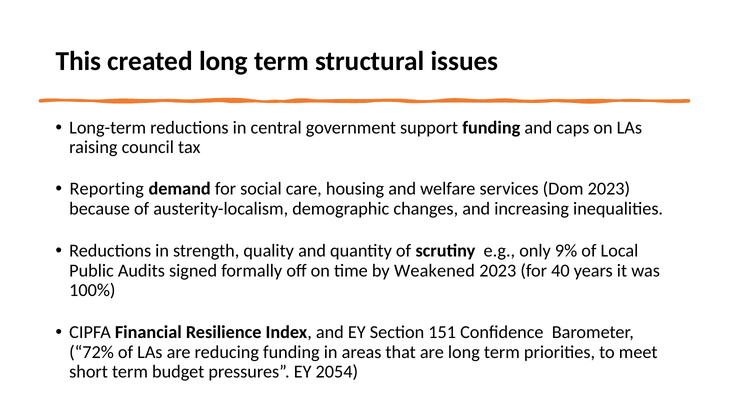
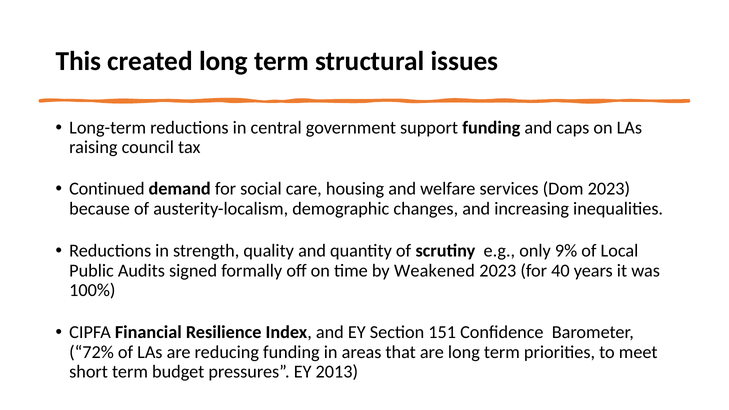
Reporting: Reporting -> Continued
2054: 2054 -> 2013
